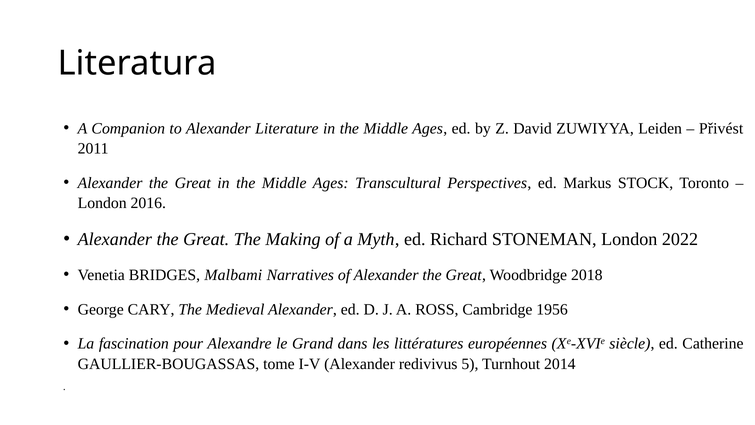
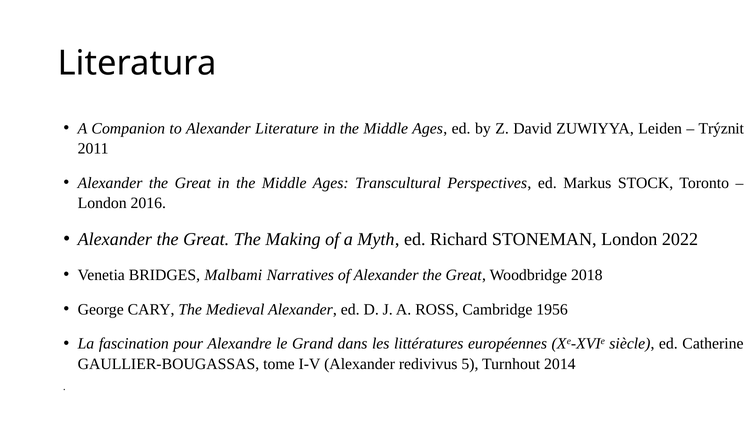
Přivést: Přivést -> Trýznit
